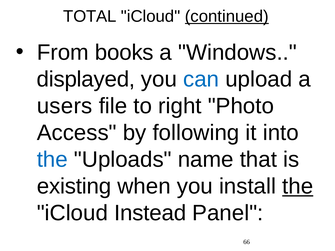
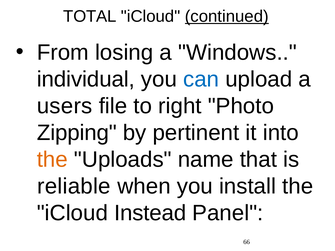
books: books -> losing
displayed: displayed -> individual
Access: Access -> Zipping
following: following -> pertinent
the at (52, 160) colour: blue -> orange
existing: existing -> reliable
the at (298, 186) underline: present -> none
